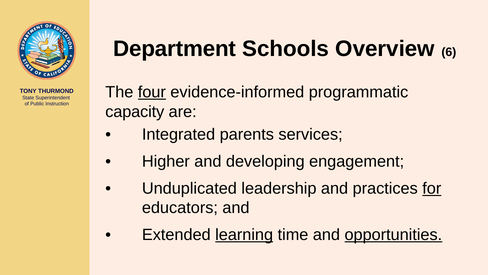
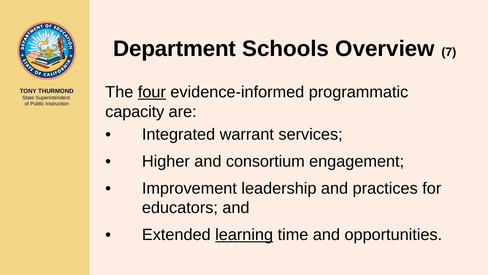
6: 6 -> 7
parents: parents -> warrant
developing: developing -> consortium
Unduplicated: Unduplicated -> Improvement
for underline: present -> none
opportunities underline: present -> none
